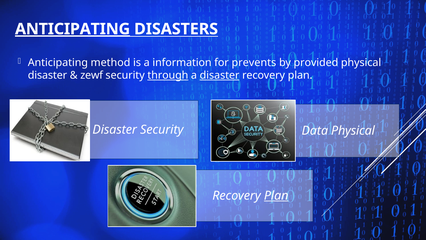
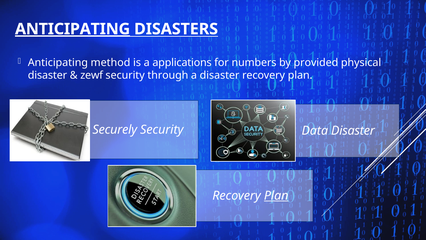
information: information -> applications
prevents: prevents -> numbers
through underline: present -> none
disaster at (220, 75) underline: present -> none
Disaster at (115, 129): Disaster -> Securely
Data Physical: Physical -> Disaster
